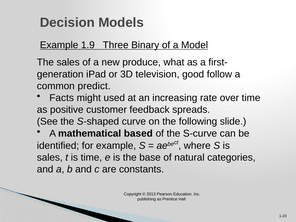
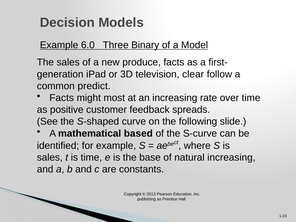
1.9: 1.9 -> 6.0
produce what: what -> facts
good: good -> clear
used: used -> most
natural categories: categories -> increasing
